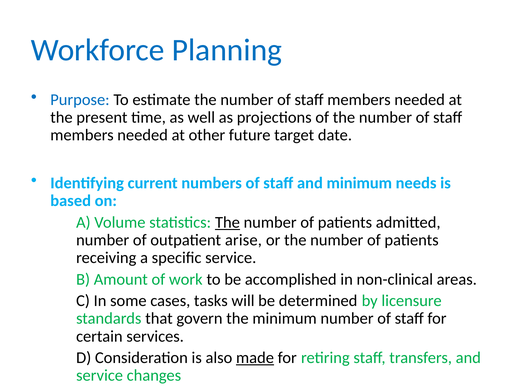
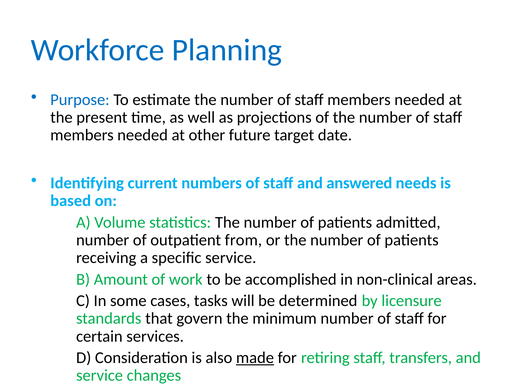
and minimum: minimum -> answered
The at (227, 222) underline: present -> none
arise: arise -> from
